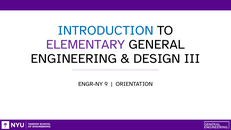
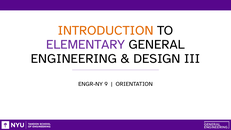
INTRODUCTION colour: blue -> orange
